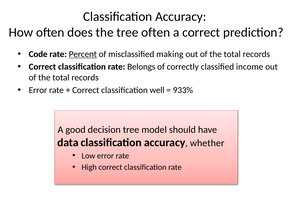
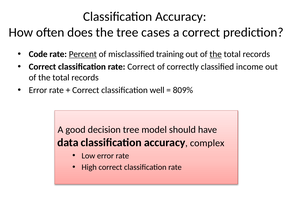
tree often: often -> cases
making: making -> training
the at (216, 54) underline: none -> present
rate Belongs: Belongs -> Correct
933%: 933% -> 809%
whether: whether -> complex
